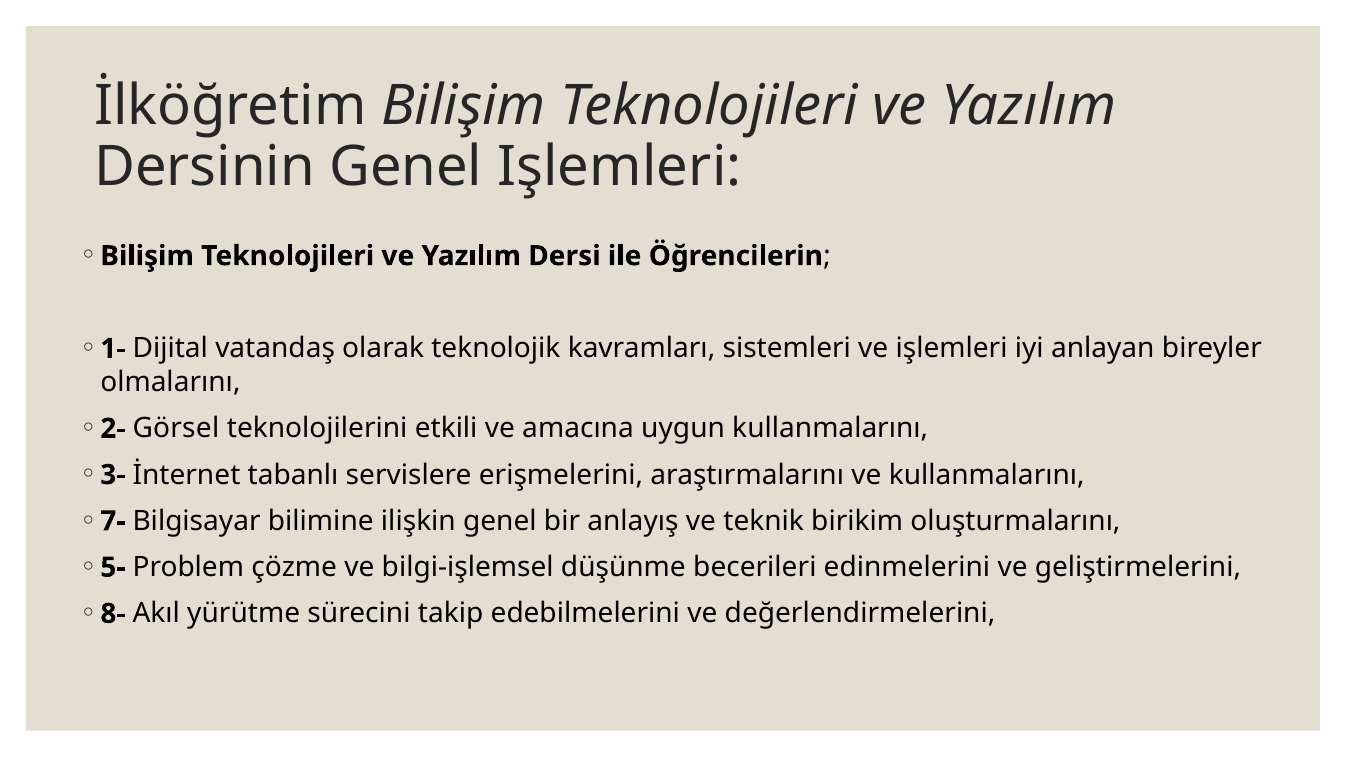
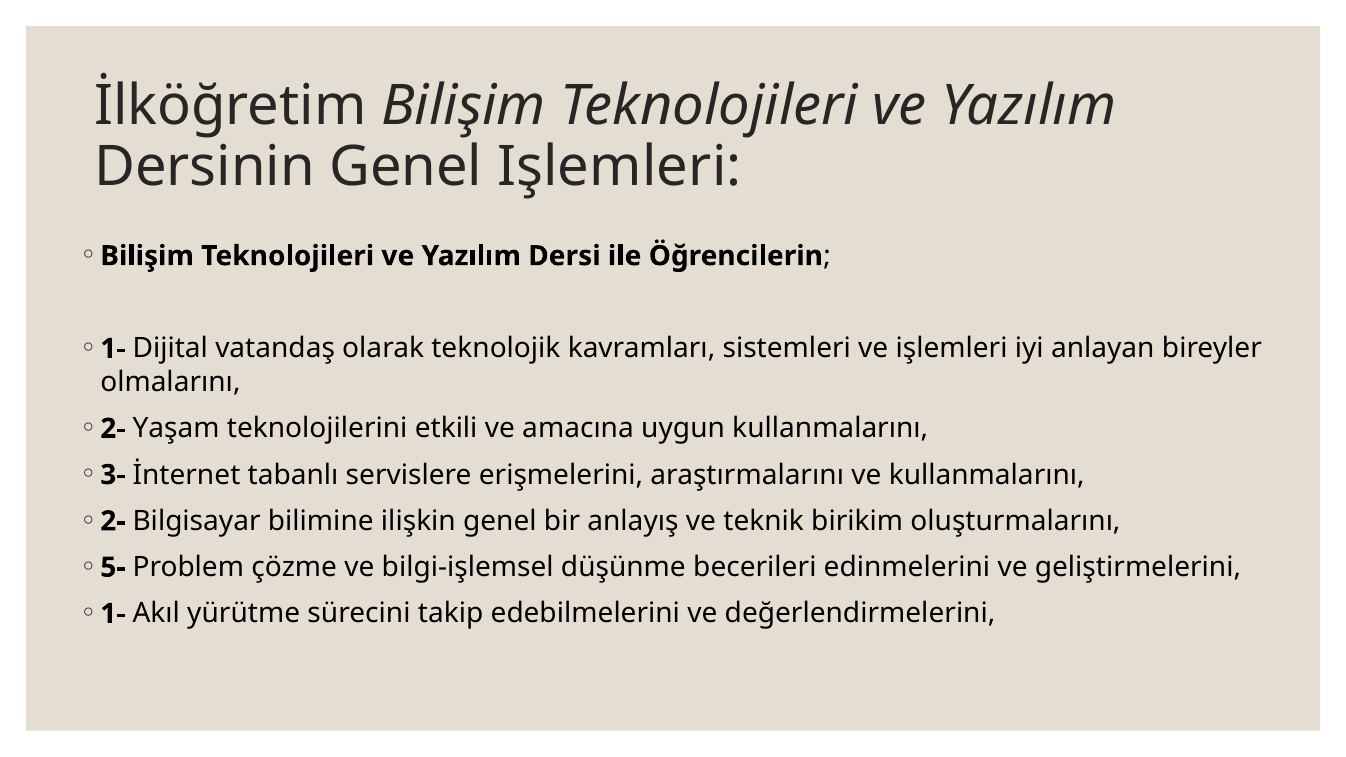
Görsel: Görsel -> Yaşam
7- at (113, 521): 7- -> 2-
8- at (113, 614): 8- -> 1-
